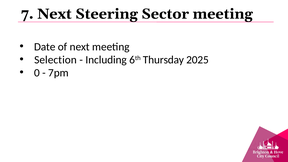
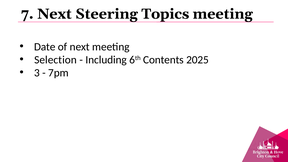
Sector: Sector -> Topics
Thursday: Thursday -> Contents
0: 0 -> 3
